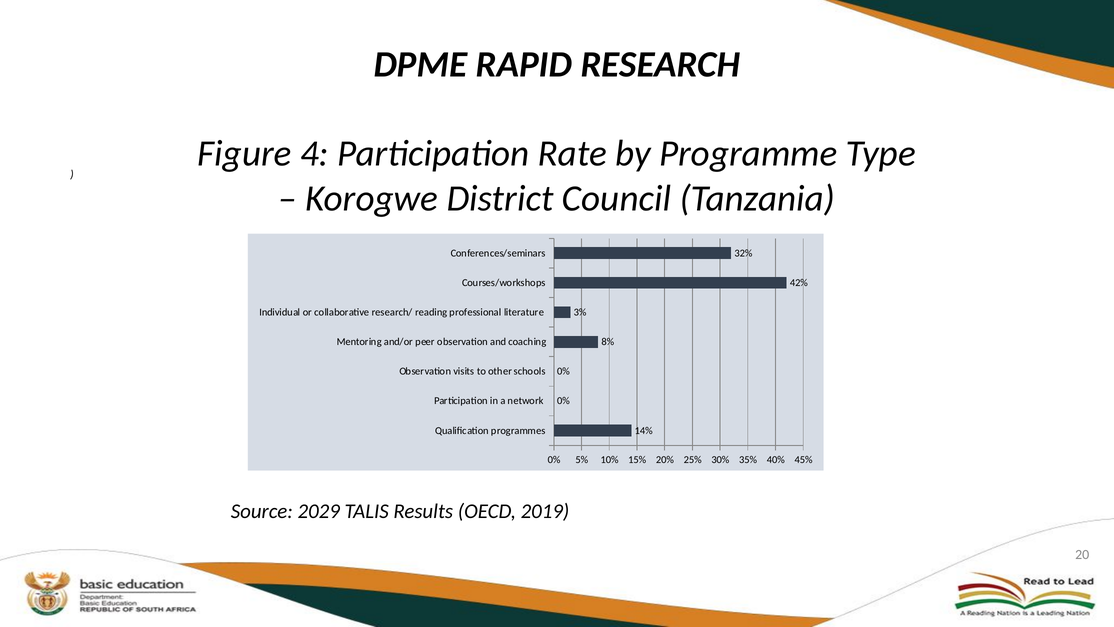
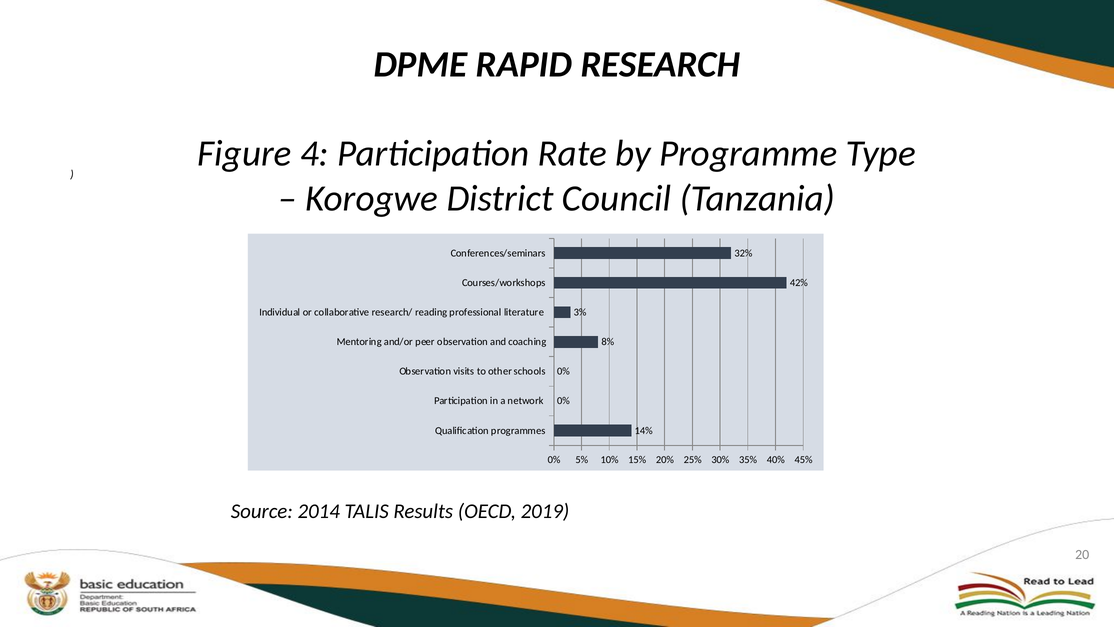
2029: 2029 -> 2014
